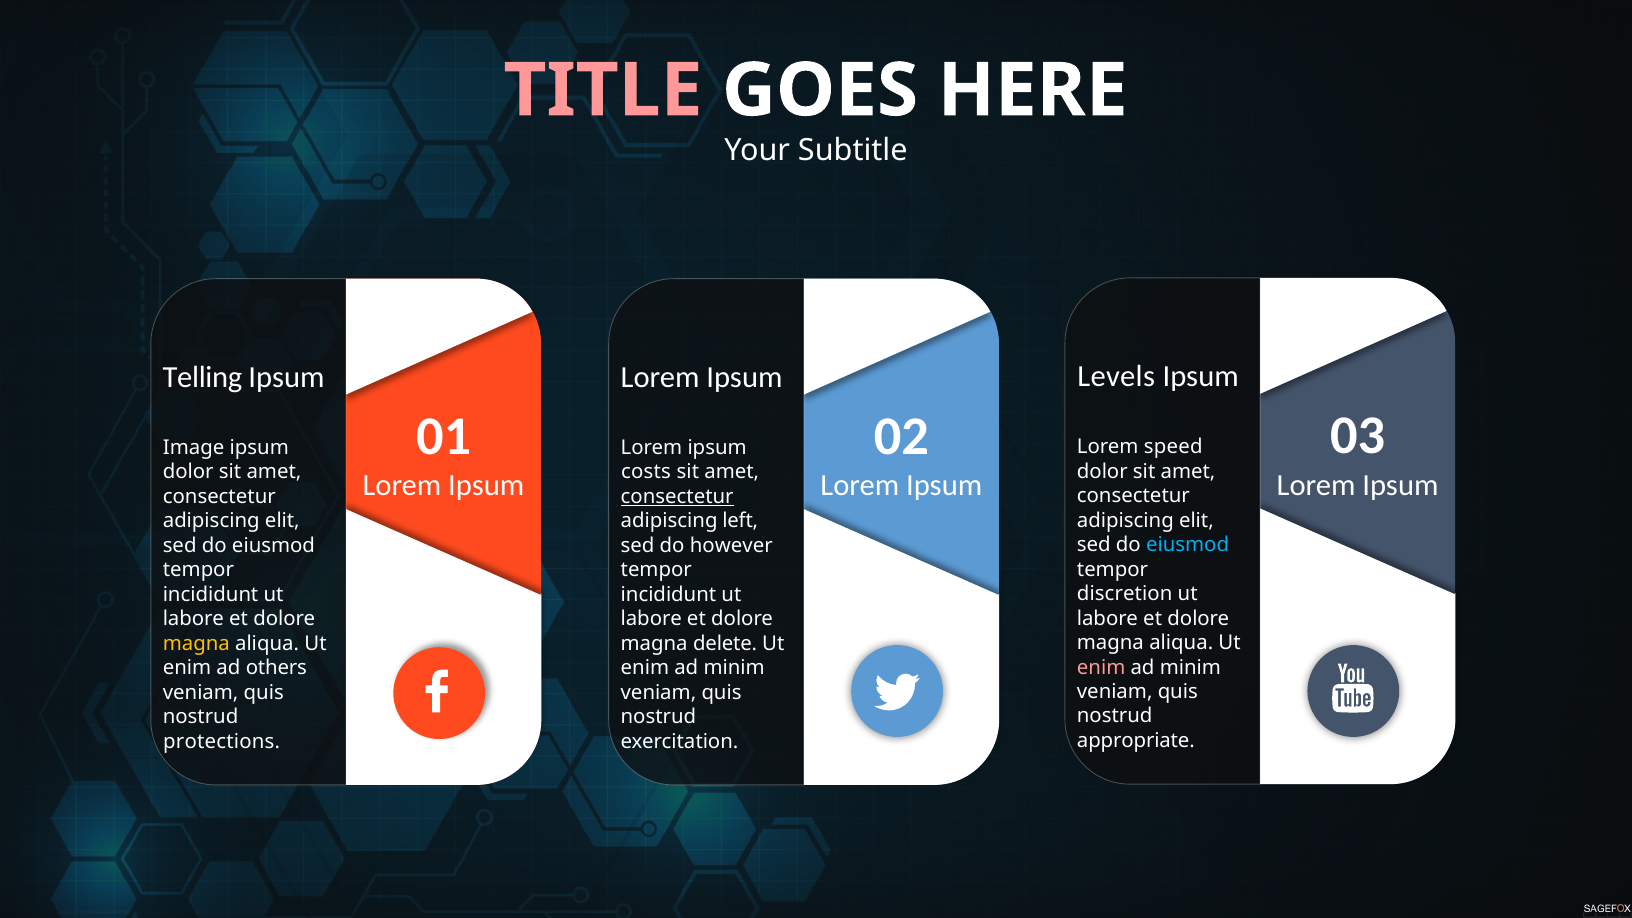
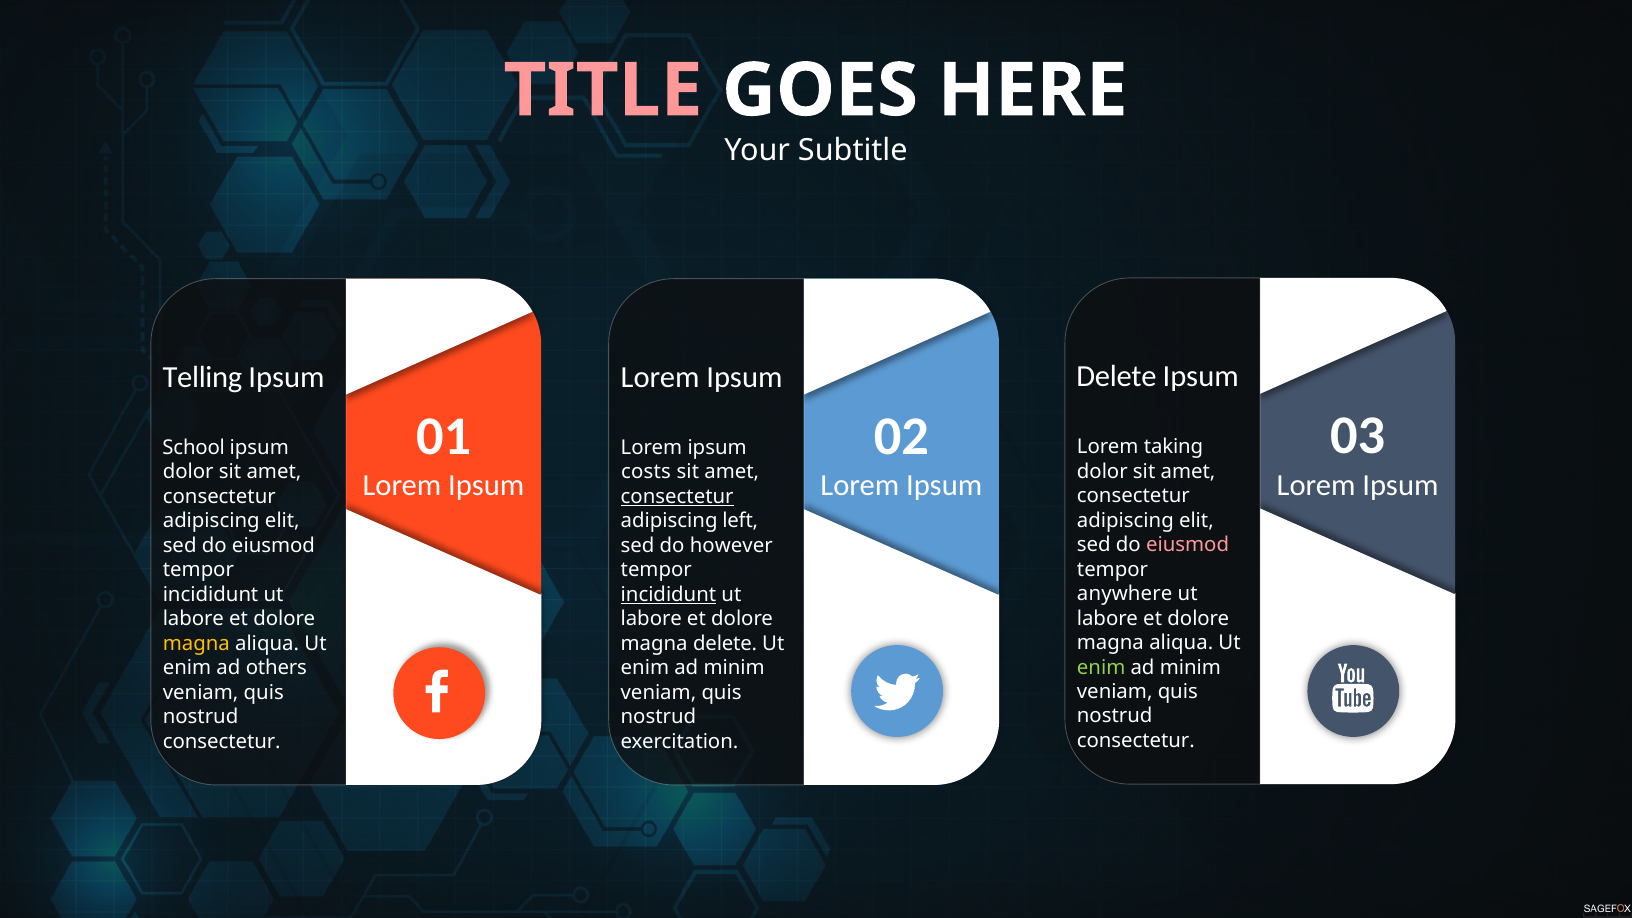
Levels at (1116, 376): Levels -> Delete
speed: speed -> taking
Image: Image -> School
eiusmod at (1188, 545) colour: light blue -> pink
discretion: discretion -> anywhere
incididunt at (668, 595) underline: none -> present
enim at (1101, 667) colour: pink -> light green
appropriate at (1136, 741): appropriate -> consectetur
protections at (222, 741): protections -> consectetur
